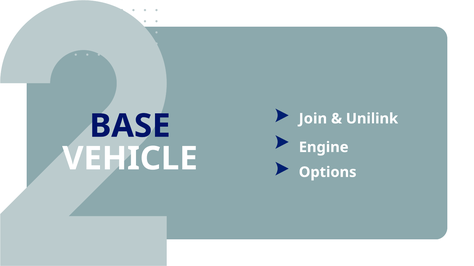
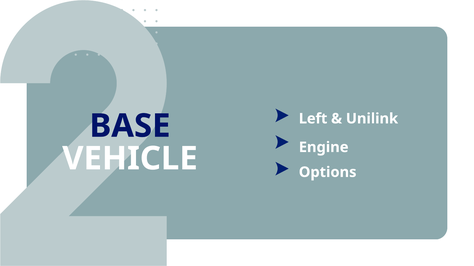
Join: Join -> Left
